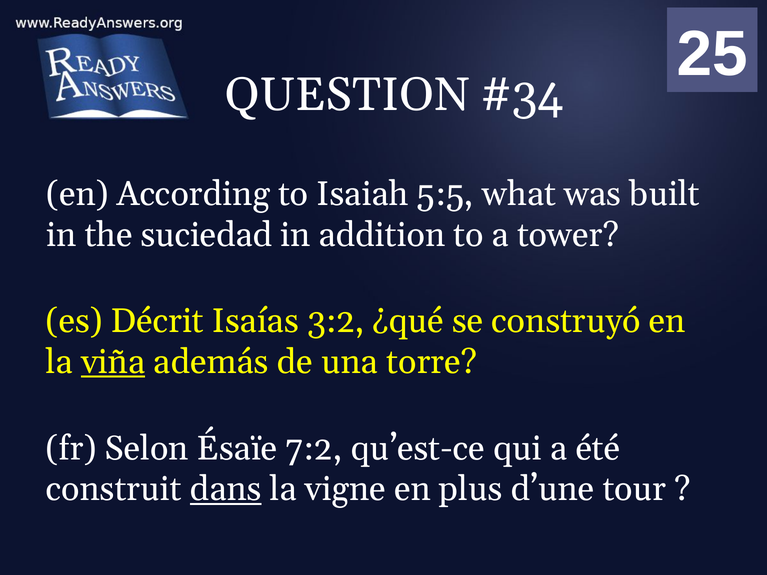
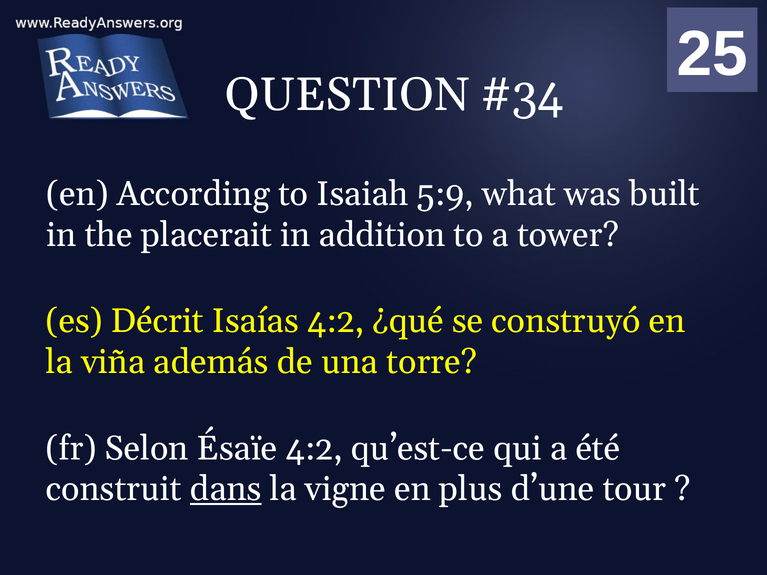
5:5: 5:5 -> 5:9
suciedad: suciedad -> placerait
Isaías 3:2: 3:2 -> 4:2
viña underline: present -> none
Ésaïe 7:2: 7:2 -> 4:2
